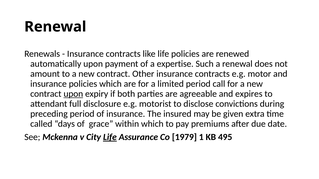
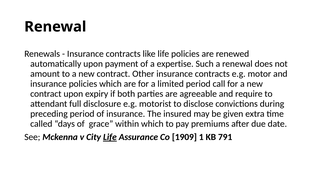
upon at (73, 94) underline: present -> none
expires: expires -> require
1979: 1979 -> 1909
495: 495 -> 791
